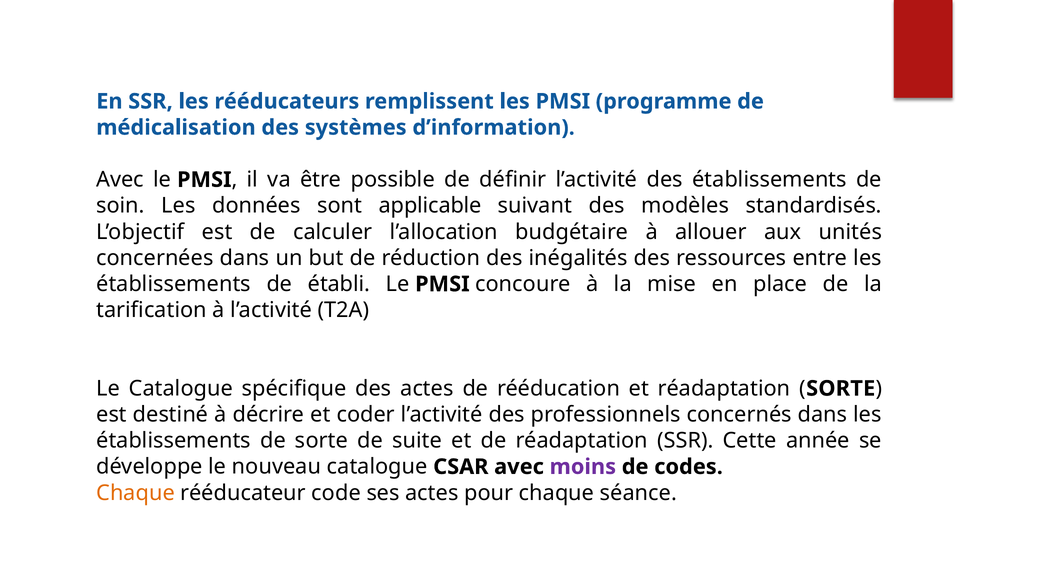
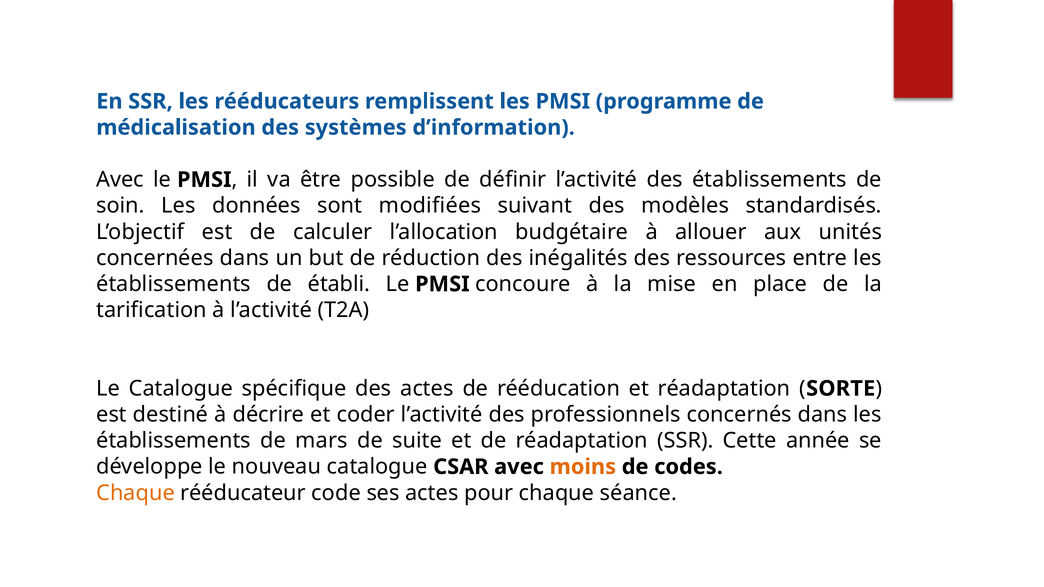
applicable: applicable -> modifiées
de sorte: sorte -> mars
moins colour: purple -> orange
